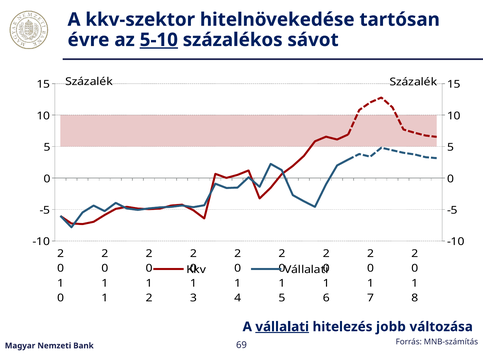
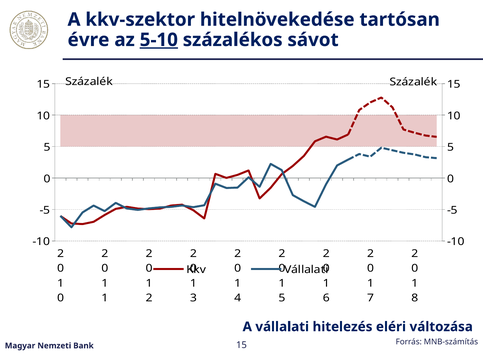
vállalati at (282, 327) underline: present -> none
jobb: jobb -> eléri
Bank 69: 69 -> 15
